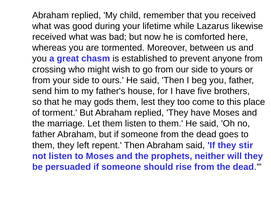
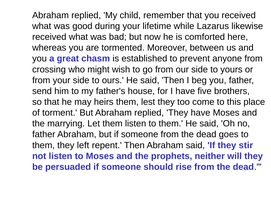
gods: gods -> heirs
marriage: marriage -> marrying
